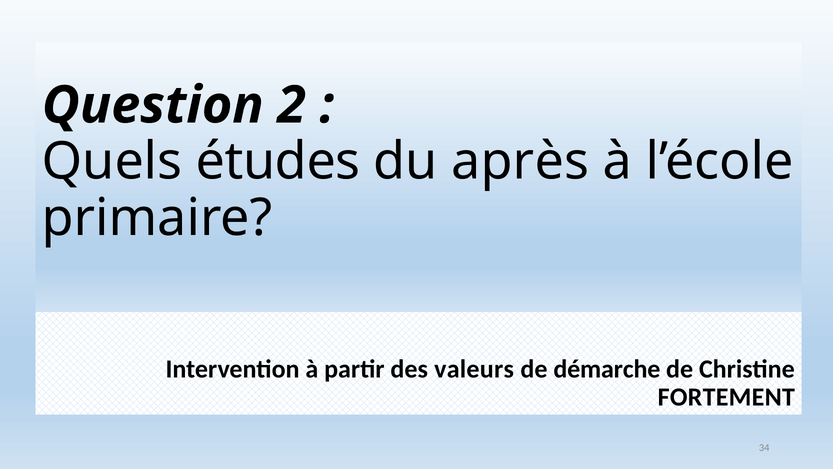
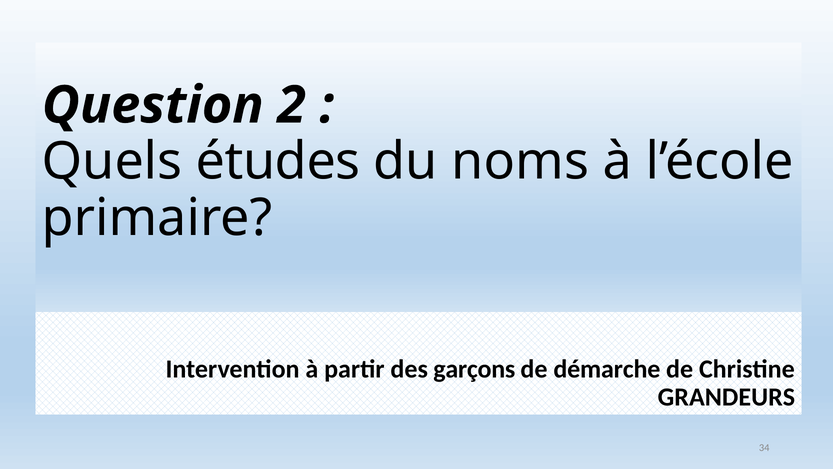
après: après -> noms
valeurs: valeurs -> garçons
FORTEMENT: FORTEMENT -> GRANDEURS
